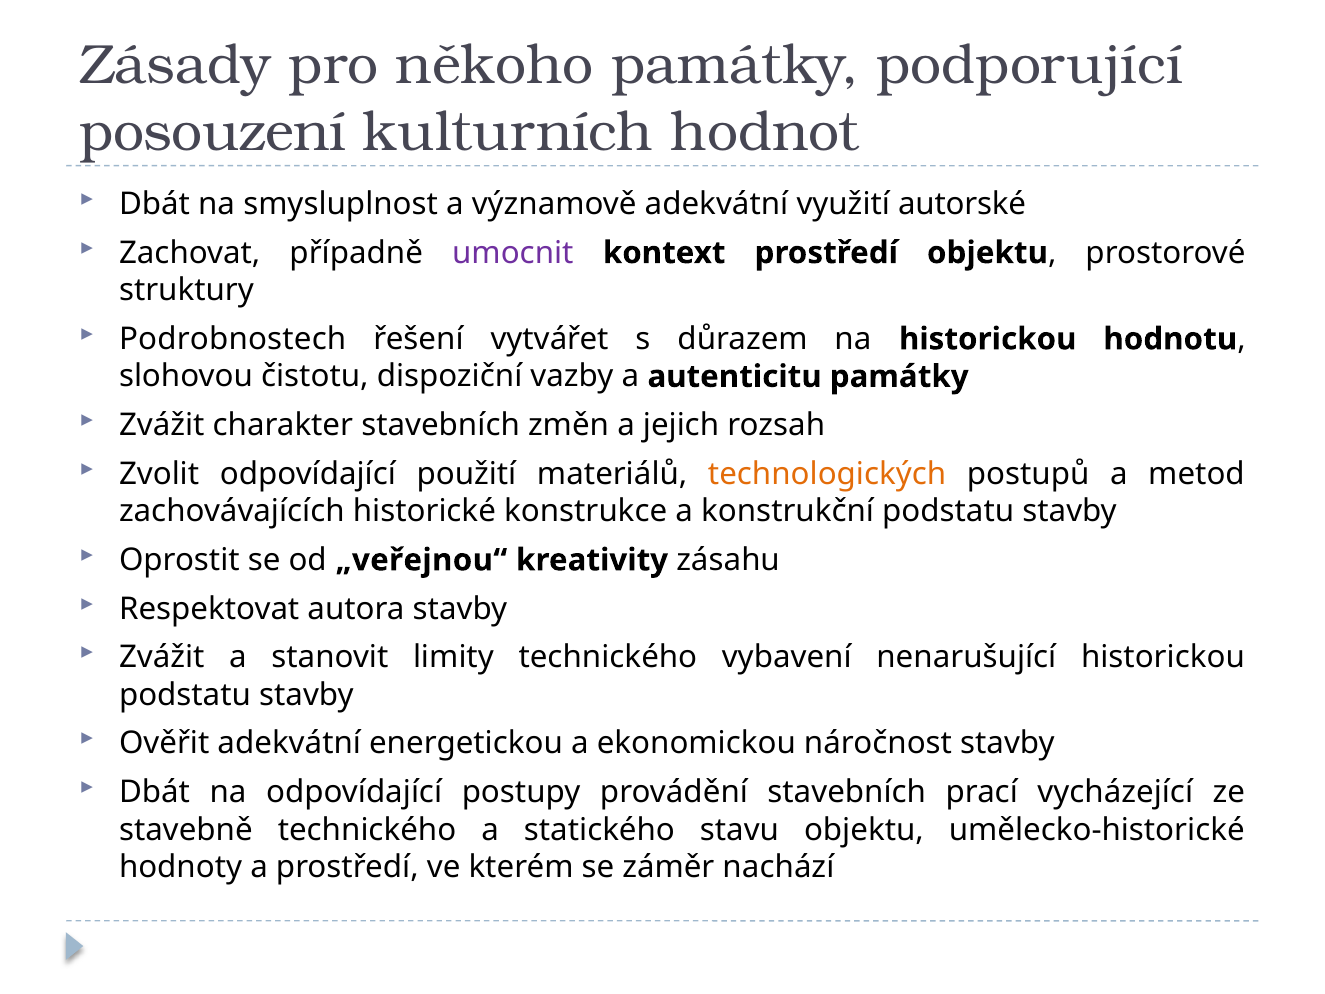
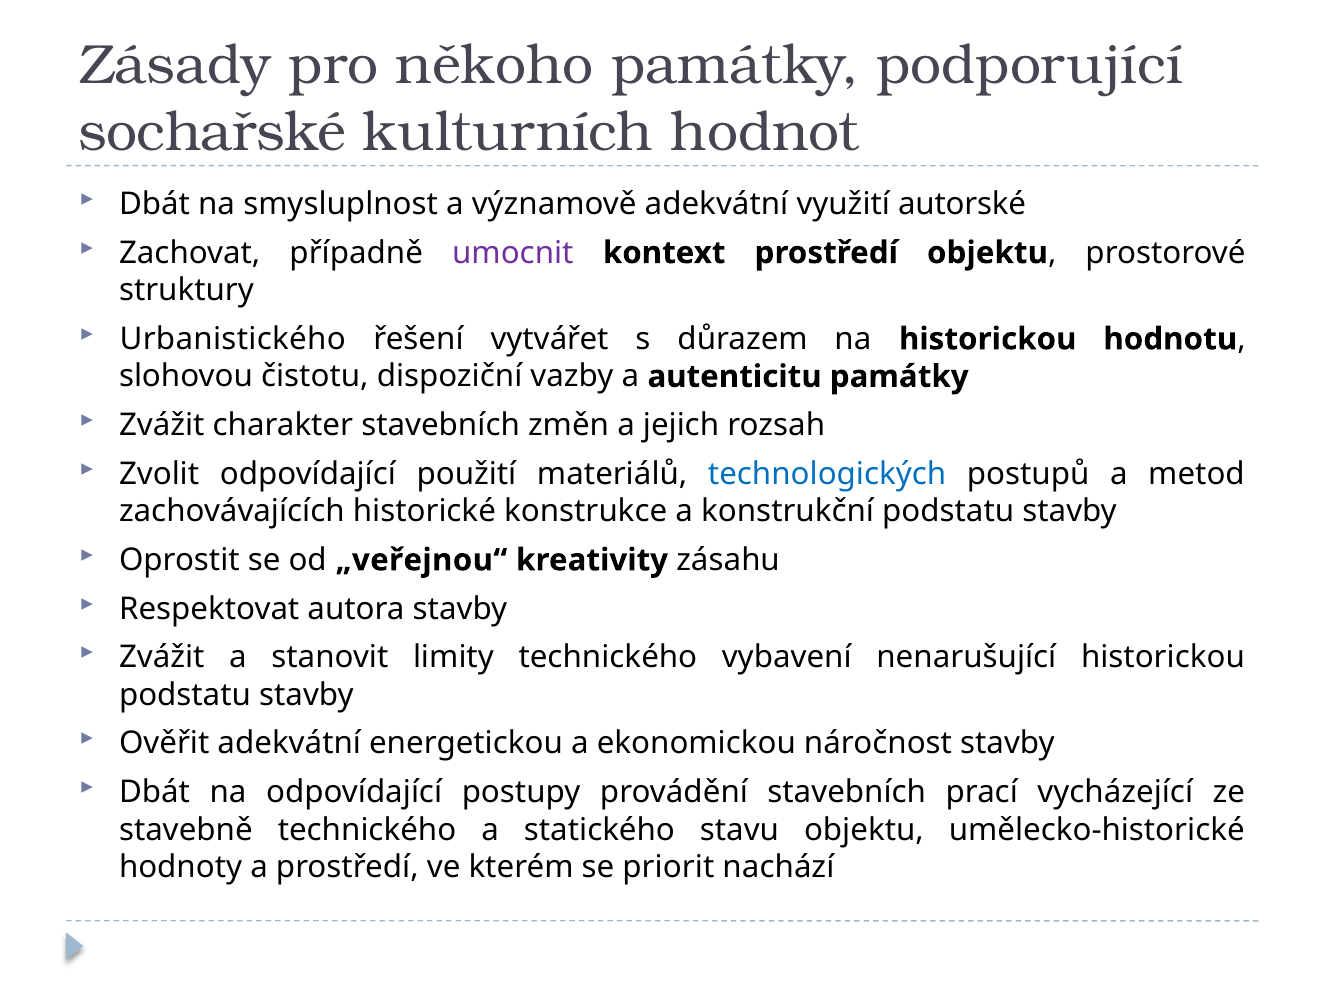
posouzení: posouzení -> sochařské
Podrobnostech: Podrobnostech -> Urbanistického
technologických colour: orange -> blue
záměr: záměr -> priorit
